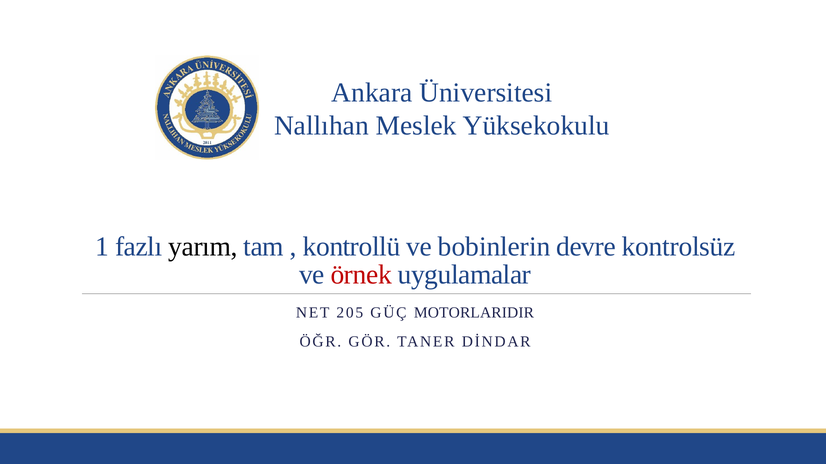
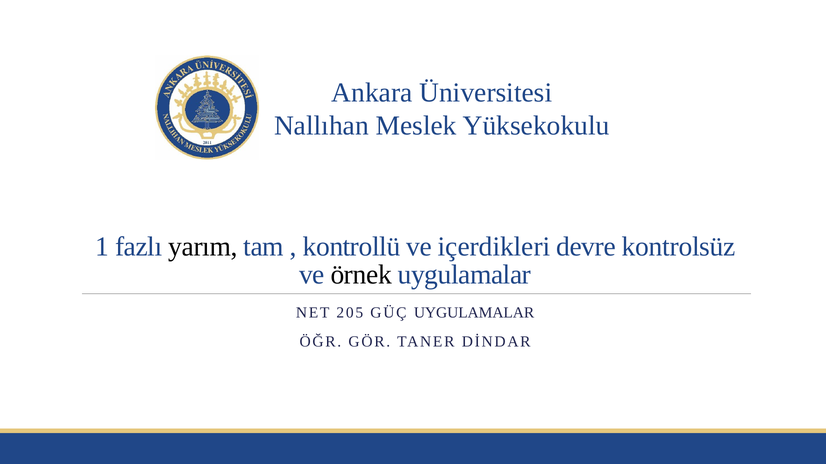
bobinlerin: bobinlerin -> içerdikleri
örnek colour: red -> black
GÜÇ MOTORLARIDIR: MOTORLARIDIR -> UYGULAMALAR
